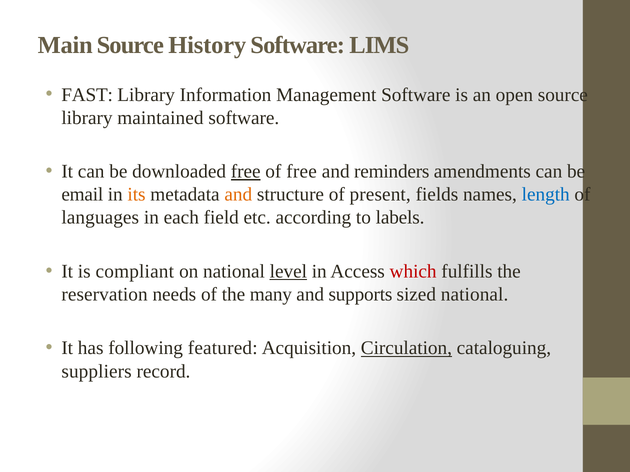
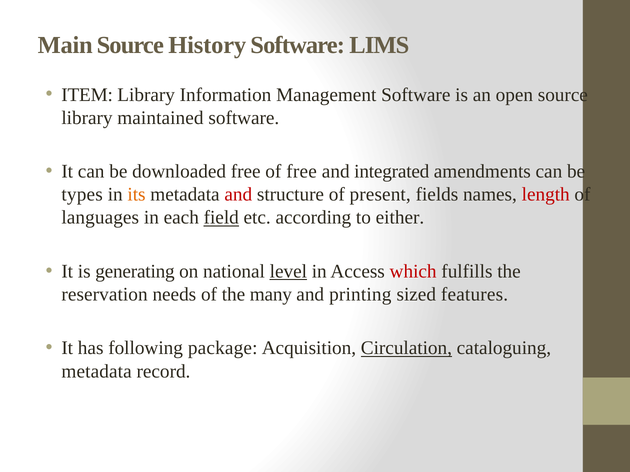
FAST: FAST -> ITEM
free at (246, 172) underline: present -> none
reminders: reminders -> integrated
email: email -> types
and at (238, 195) colour: orange -> red
length colour: blue -> red
field underline: none -> present
labels: labels -> either
compliant: compliant -> generating
supports: supports -> printing
sized national: national -> features
featured: featured -> package
suppliers at (97, 372): suppliers -> metadata
